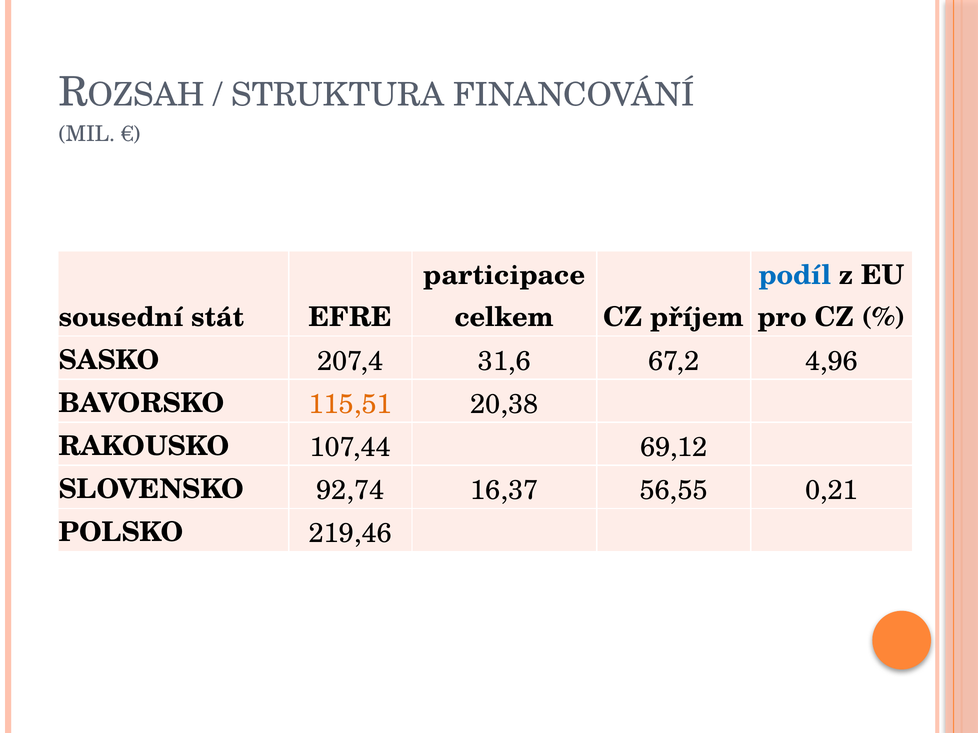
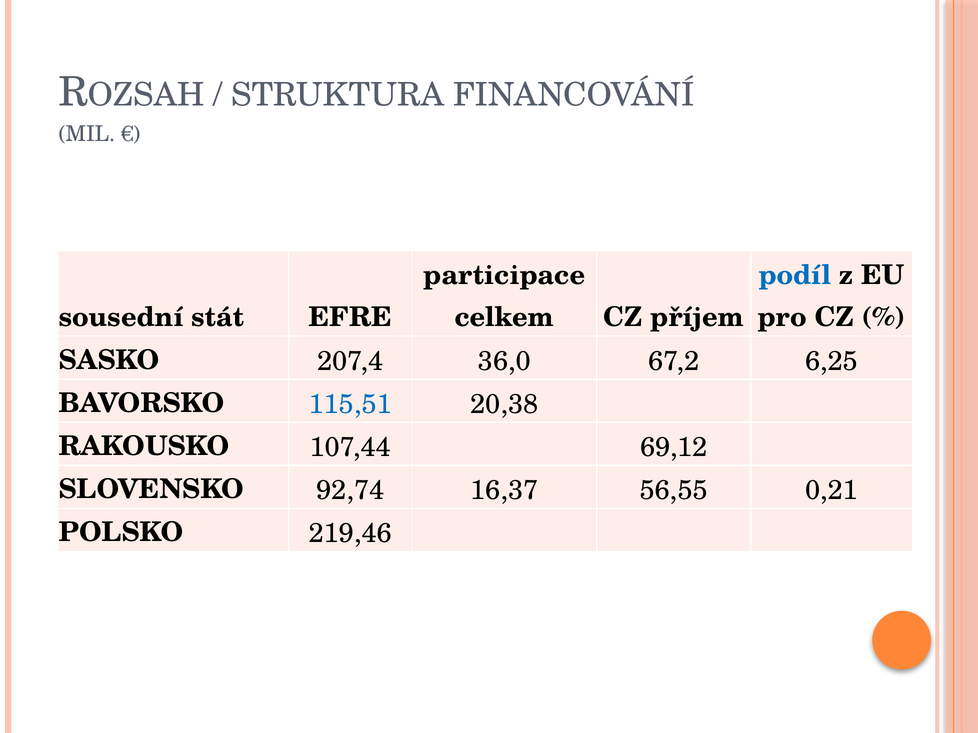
31,6: 31,6 -> 36,0
4,96: 4,96 -> 6,25
115,51 colour: orange -> blue
